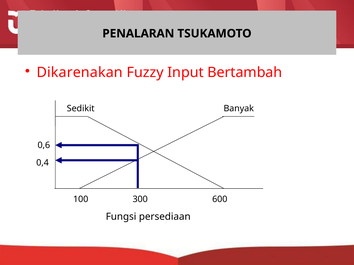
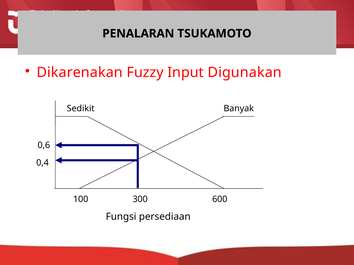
Bertambah: Bertambah -> Digunakan
